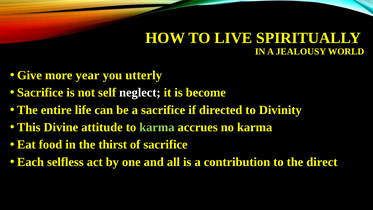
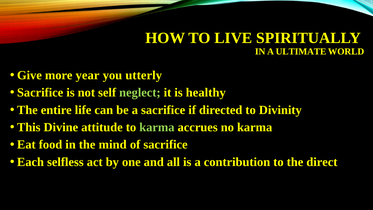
JEALOUSY: JEALOUSY -> ULTIMATE
neglect colour: white -> light green
become: become -> healthy
thirst: thirst -> mind
